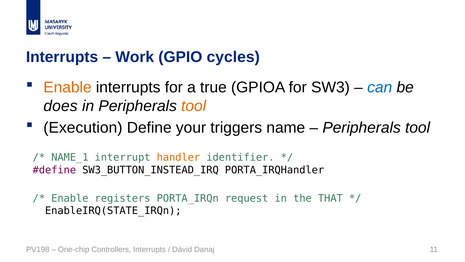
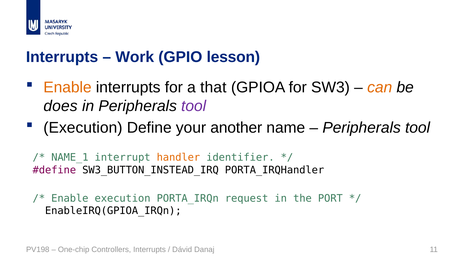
cycles: cycles -> lesson
true: true -> that
can colour: blue -> orange
tool at (194, 106) colour: orange -> purple
triggers: triggers -> another
Enable registers: registers -> execution
THAT: THAT -> PORT
EnableIRQ(STATE_IRQn: EnableIRQ(STATE_IRQn -> EnableIRQ(GPIOA_IRQn
